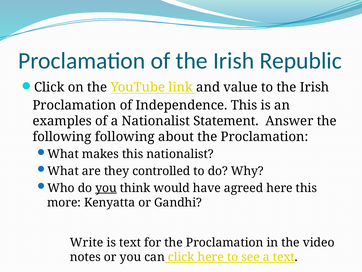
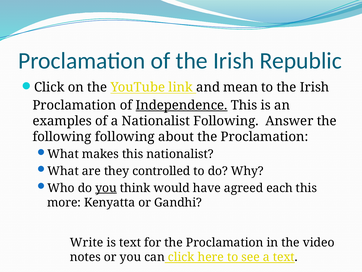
value: value -> mean
Independence underline: none -> present
Nationalist Statement: Statement -> Following
agreed here: here -> each
